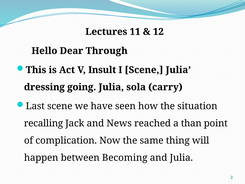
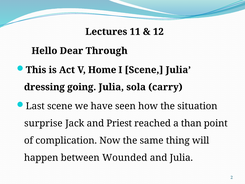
Insult: Insult -> Home
recalling: recalling -> surprise
News: News -> Priest
Becoming: Becoming -> Wounded
